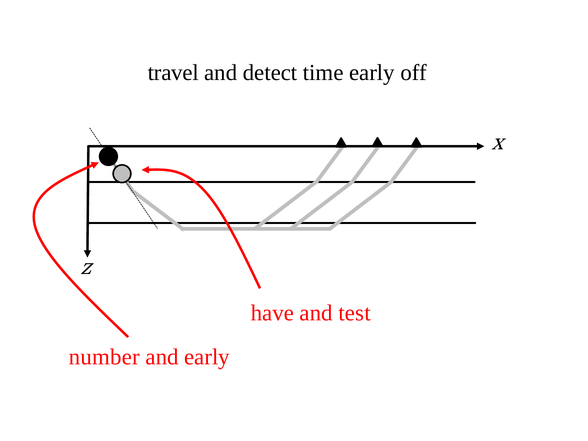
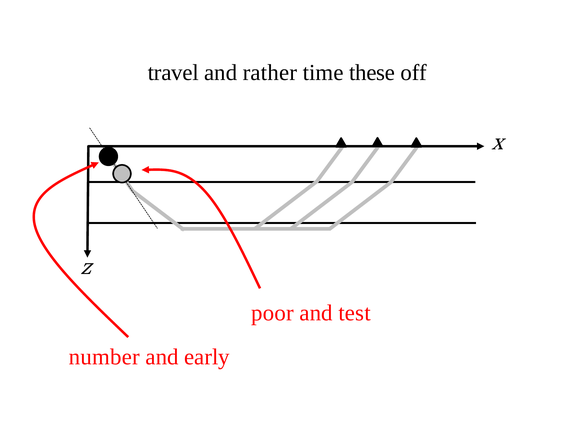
detect: detect -> rather
time early: early -> these
have: have -> poor
